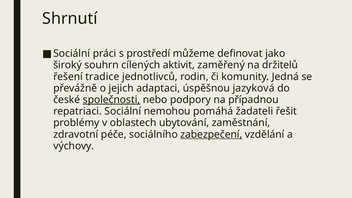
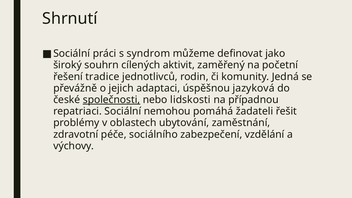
prostředí: prostředí -> syndrom
držitelů: držitelů -> početní
podpory: podpory -> lidskosti
zabezpečení underline: present -> none
